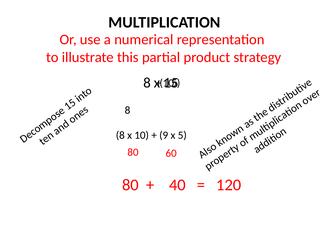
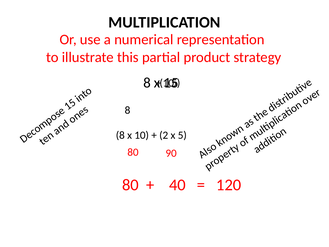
9: 9 -> 2
60: 60 -> 90
